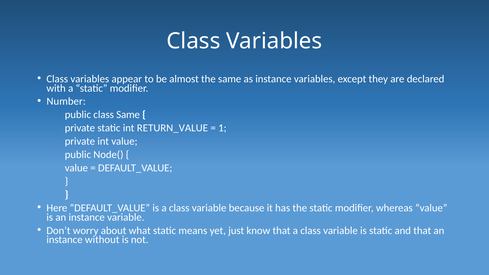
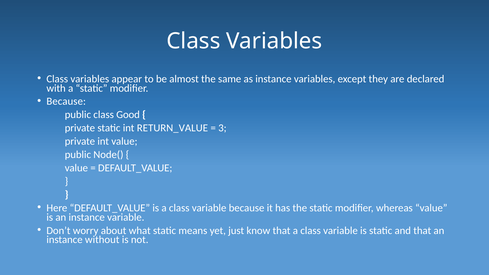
Number at (66, 101): Number -> Because
class Same: Same -> Good
1: 1 -> 3
